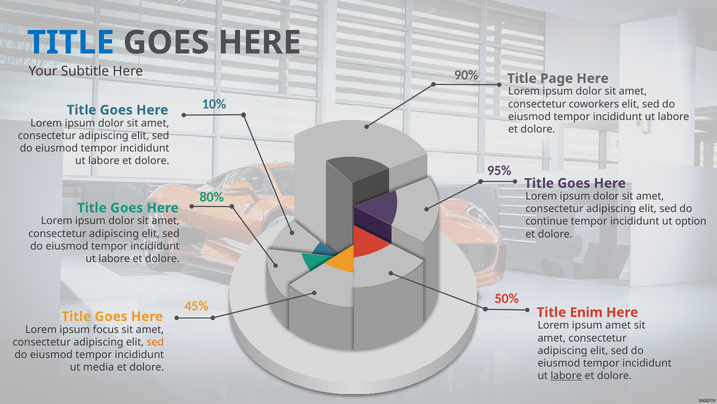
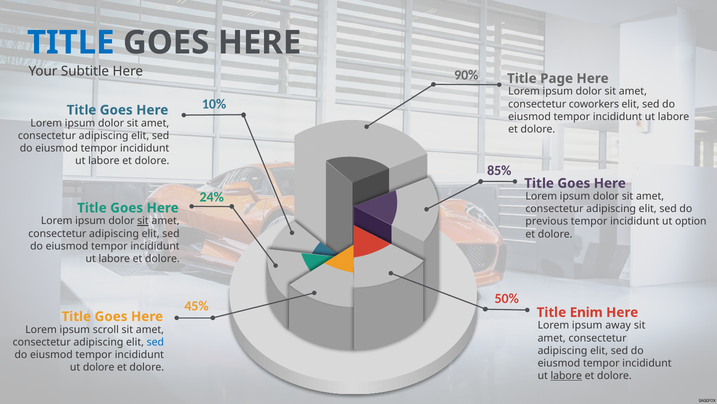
95%: 95% -> 85%
80%: 80% -> 24%
sit at (143, 221) underline: none -> present
continue: continue -> previous
ipsum amet: amet -> away
focus: focus -> scroll
sed at (155, 342) colour: orange -> blue
ut media: media -> dolore
